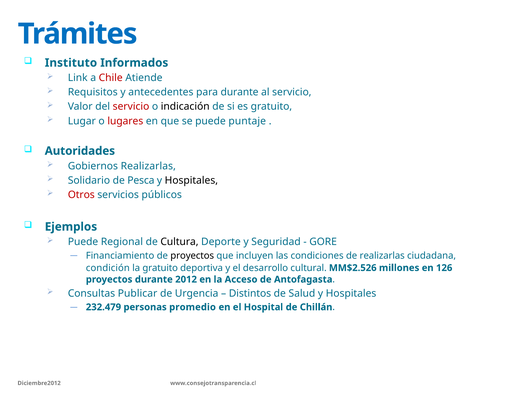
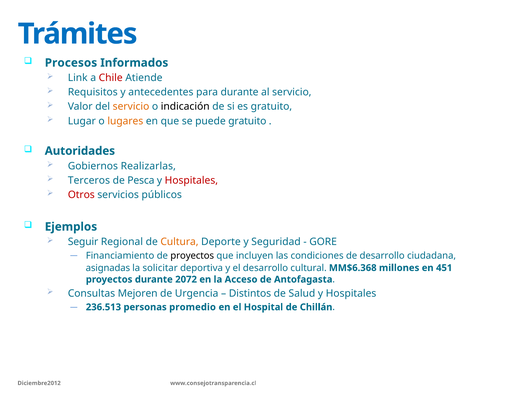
Instituto: Instituto -> Procesos
servicio at (131, 107) colour: red -> orange
lugares colour: red -> orange
puede puntaje: puntaje -> gratuito
Solidario: Solidario -> Terceros
Hospitales at (191, 181) colour: black -> red
Puede at (83, 242): Puede -> Seguir
Cultura colour: black -> orange
de realizarlas: realizarlas -> desarrollo
condición: condición -> asignadas
la gratuito: gratuito -> solicitar
MM$2.526: MM$2.526 -> MM$6.368
126: 126 -> 451
2012: 2012 -> 2072
Publicar: Publicar -> Mejoren
232.479: 232.479 -> 236.513
